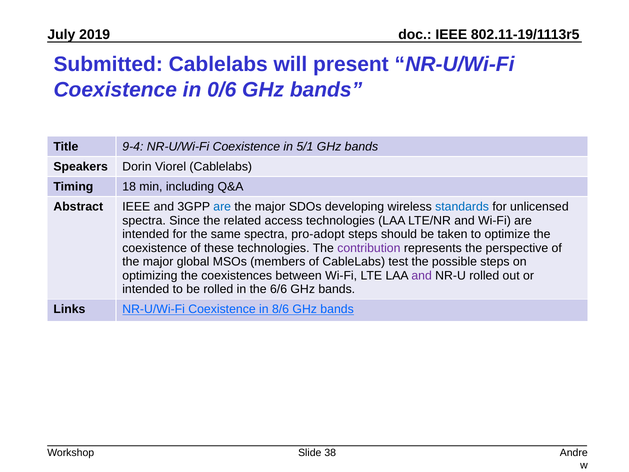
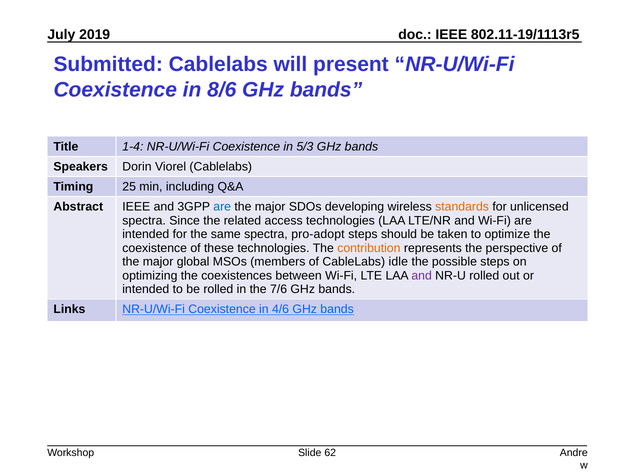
0/6: 0/6 -> 8/6
9-4: 9-4 -> 1-4
5/1: 5/1 -> 5/3
18: 18 -> 25
standards colour: blue -> orange
contribution colour: purple -> orange
test: test -> idle
6/6: 6/6 -> 7/6
8/6: 8/6 -> 4/6
38: 38 -> 62
